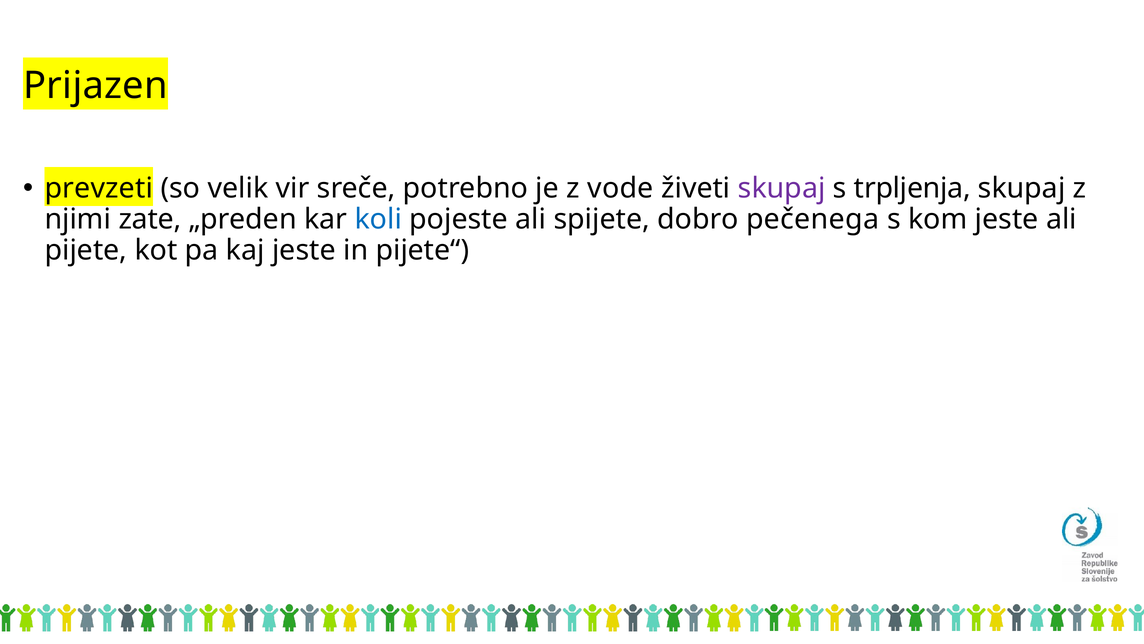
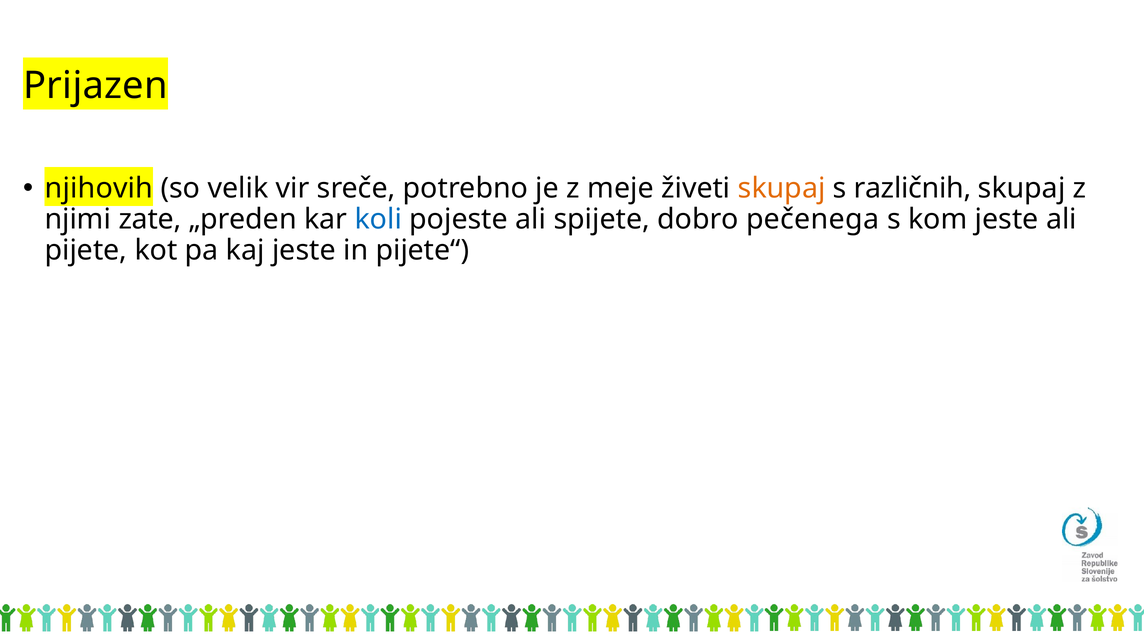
prevzeti: prevzeti -> njihovih
vode: vode -> meje
skupaj at (782, 188) colour: purple -> orange
trpljenja: trpljenja -> različnih
